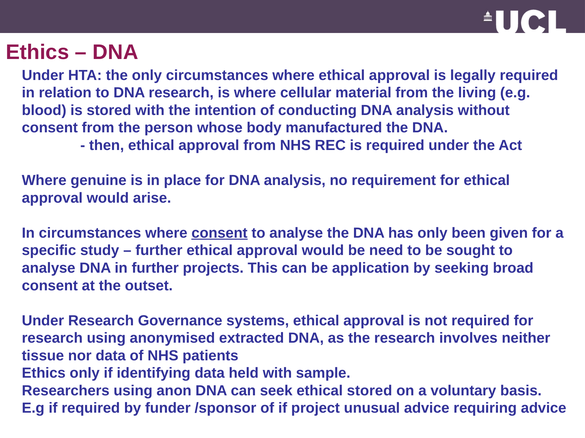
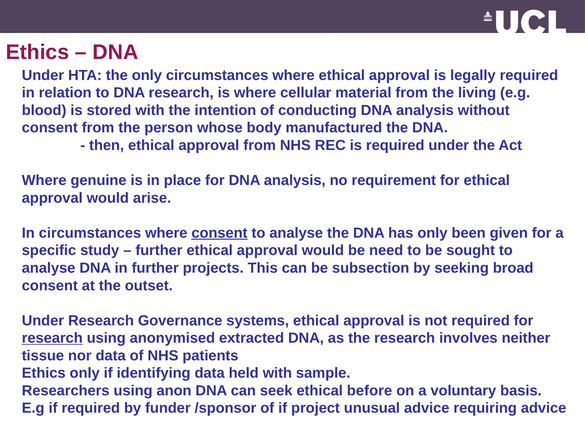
application: application -> subsection
research at (52, 339) underline: none -> present
ethical stored: stored -> before
